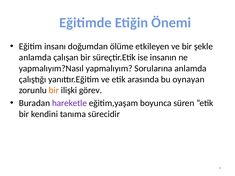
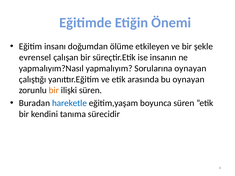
anlamda at (35, 58): anlamda -> evrensel
Sorularına anlamda: anlamda -> oynayan
ilişki görev: görev -> süren
hareketle colour: purple -> blue
